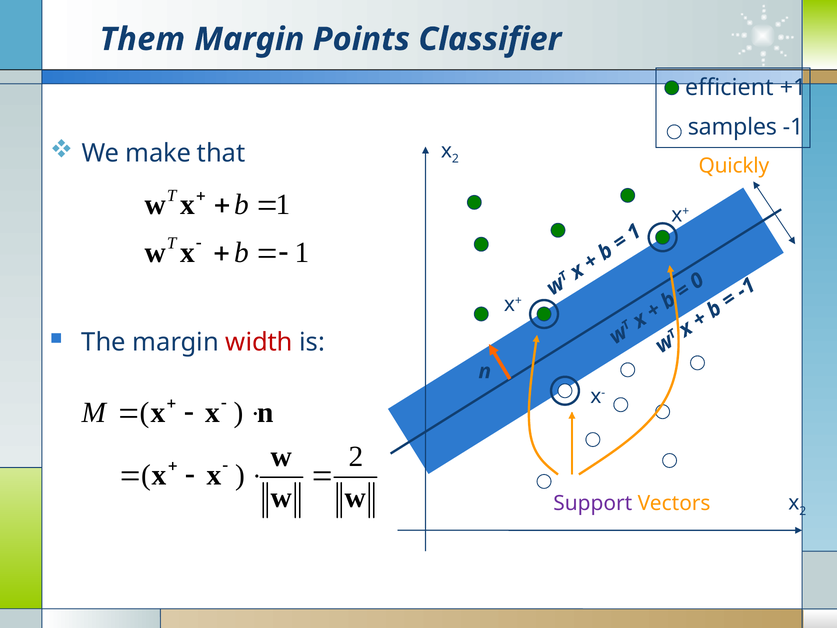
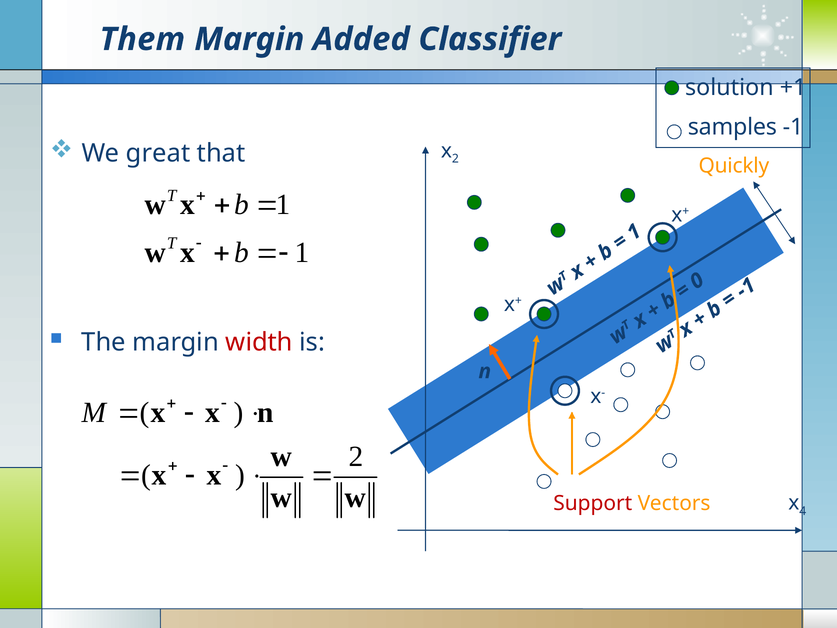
Points: Points -> Added
efﬁcient: efﬁcient -> solution
make: make -> great
2 at (803, 511): 2 -> 4
Support colour: purple -> red
